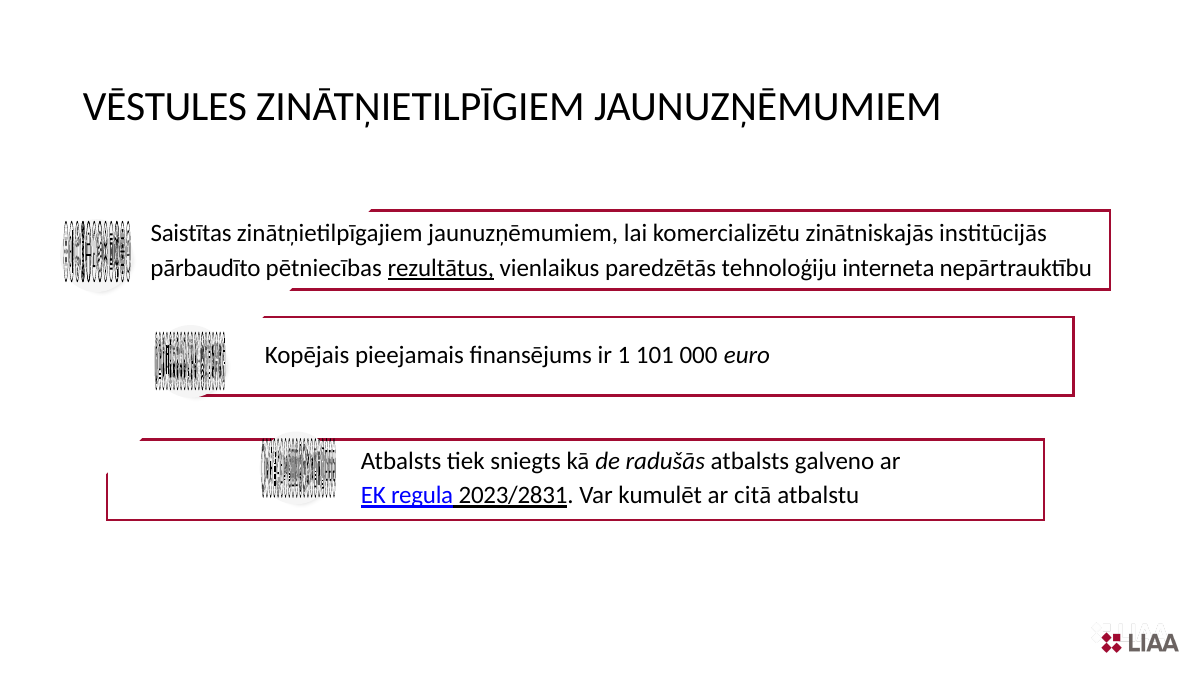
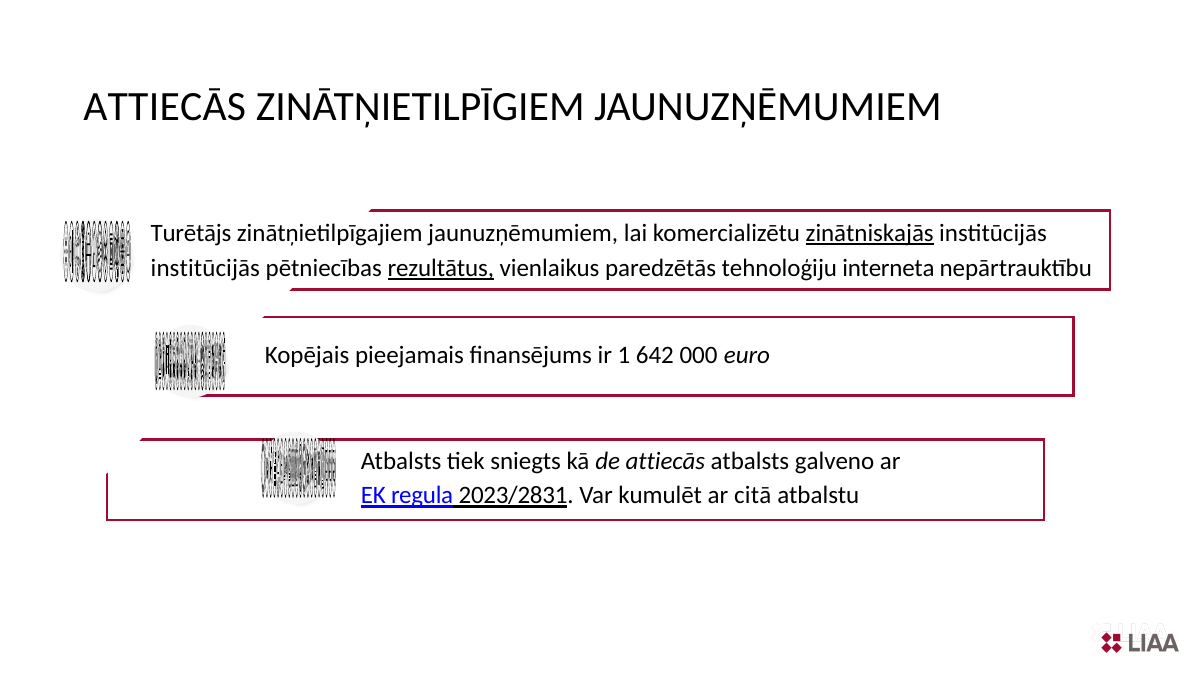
VĒSTULES at (165, 107): VĒSTULES -> ATTIECĀS
Saistītas: Saistītas -> Turētājs
zinātniskajās underline: none -> present
pārbaudīto at (205, 268): pārbaudīto -> institūcijās
101: 101 -> 642
de radušās: radušās -> attiecās
